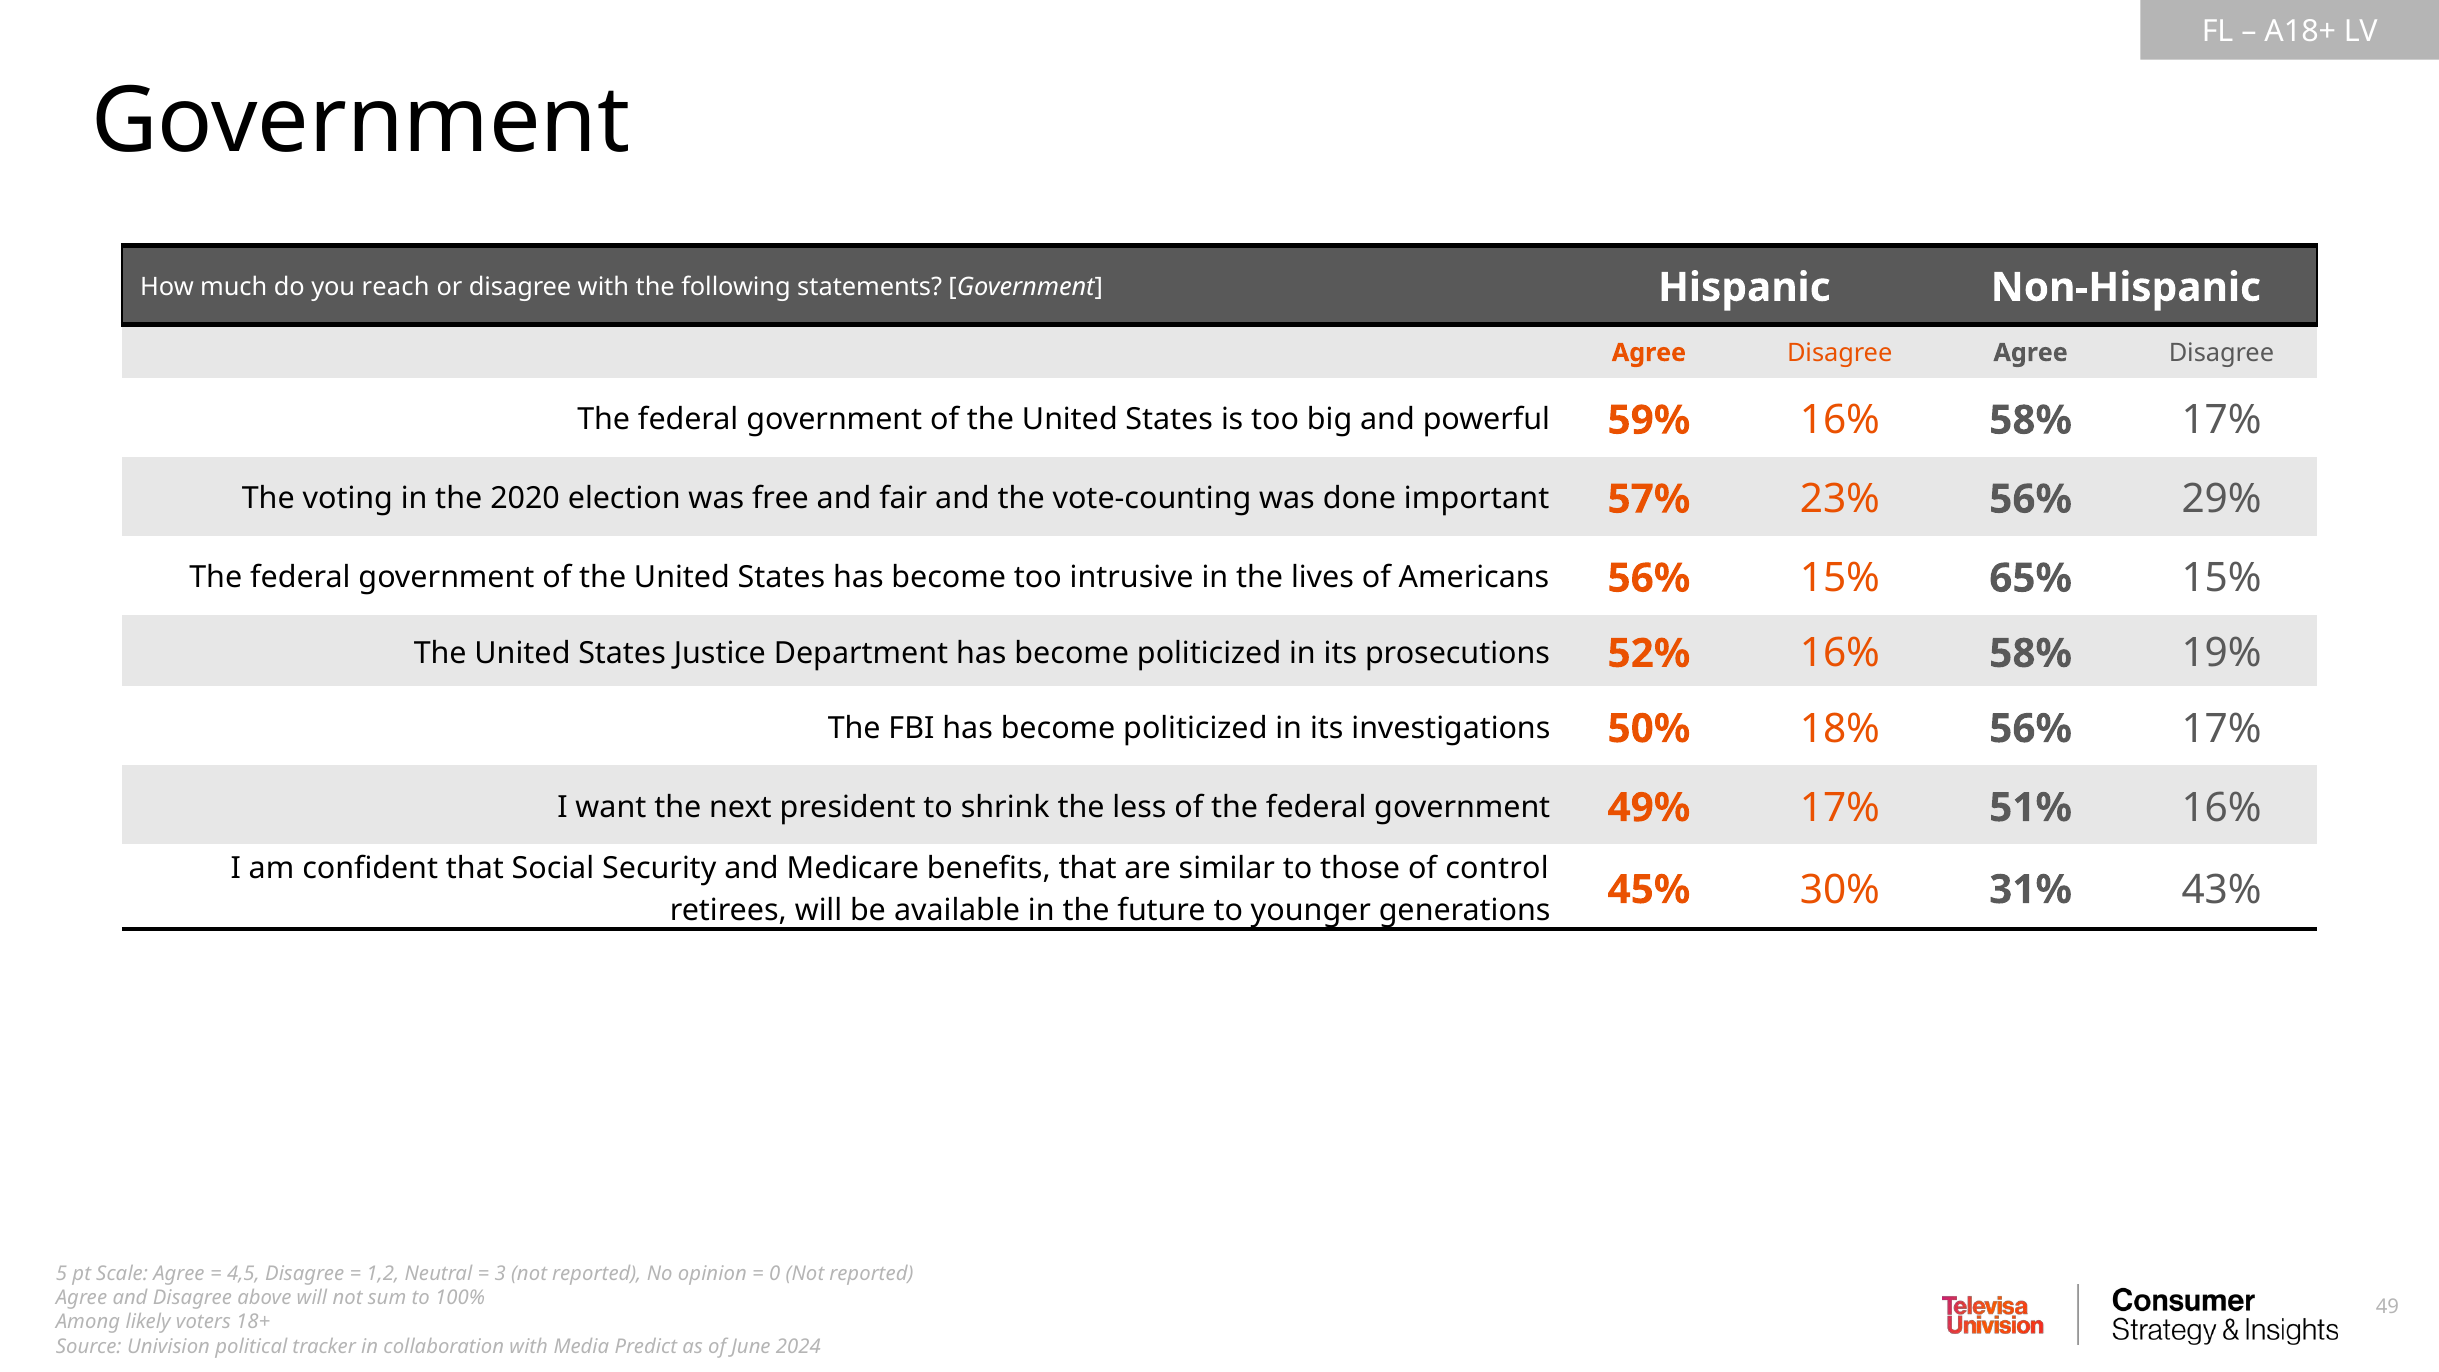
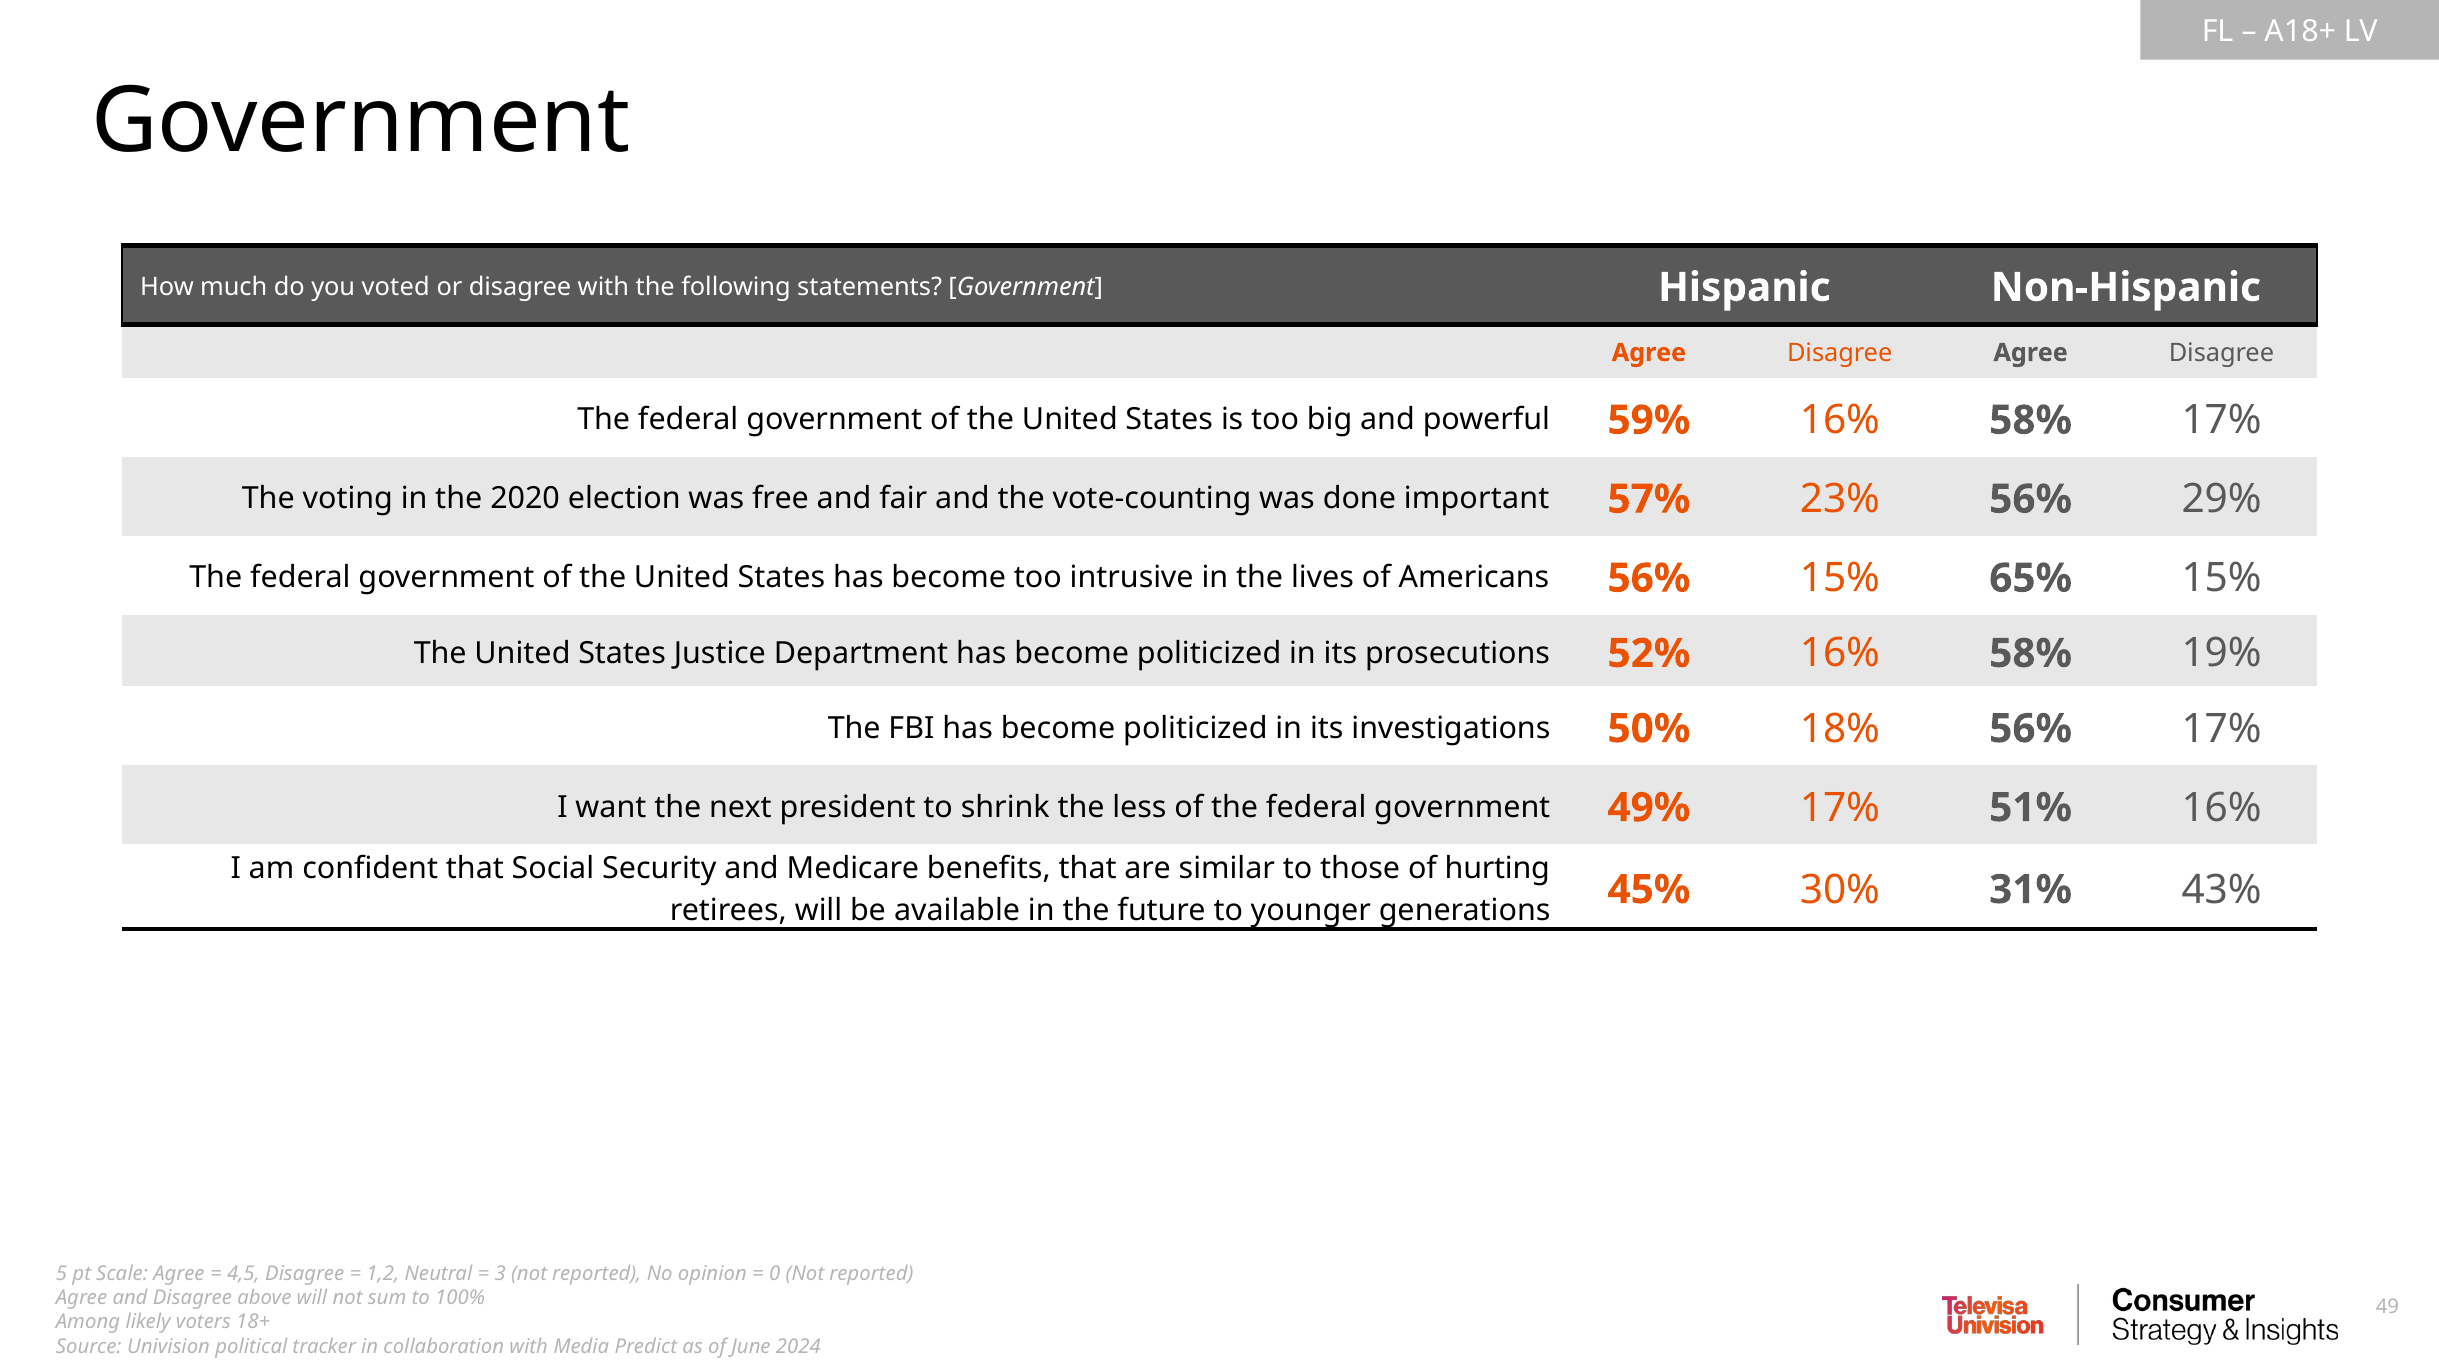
reach: reach -> voted
control: control -> hurting
